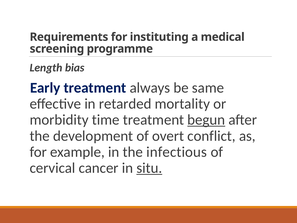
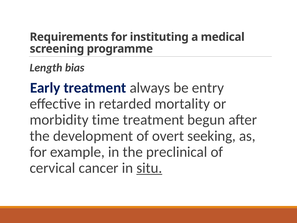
same: same -> entry
begun underline: present -> none
conflict: conflict -> seeking
infectious: infectious -> preclinical
